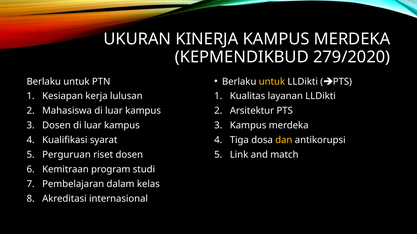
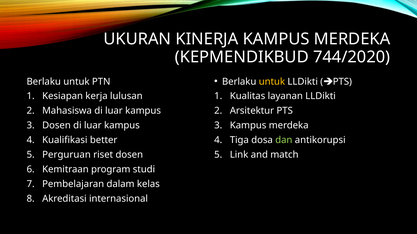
279/2020: 279/2020 -> 744/2020
syarat: syarat -> better
dan colour: yellow -> light green
